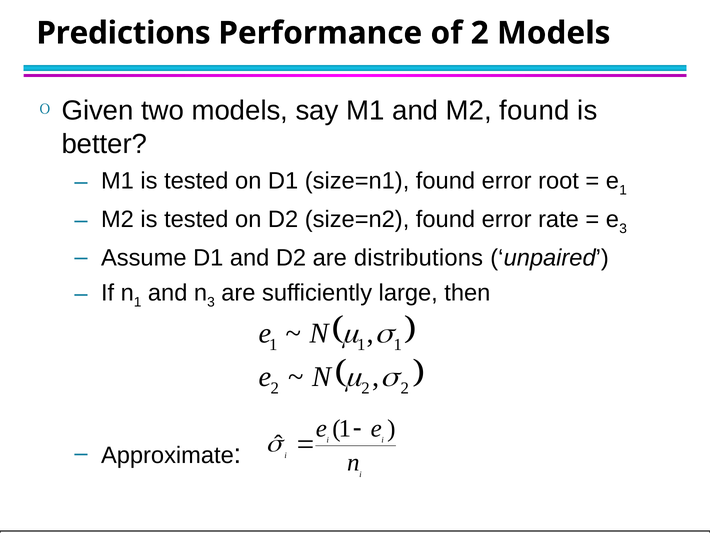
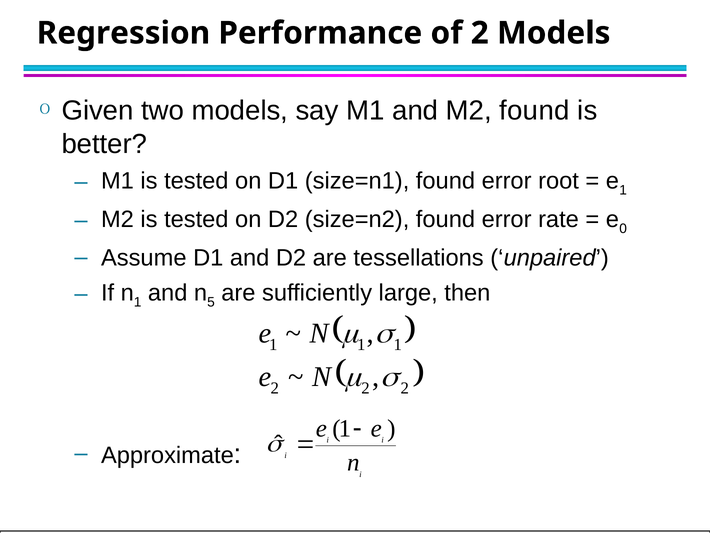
Predictions: Predictions -> Regression
3 at (623, 229): 3 -> 0
distributions: distributions -> tessellations
3 at (211, 302): 3 -> 5
